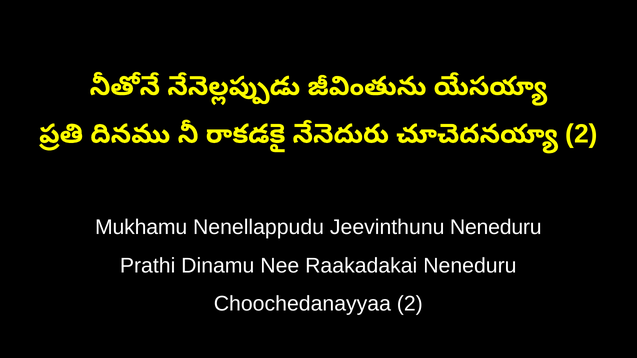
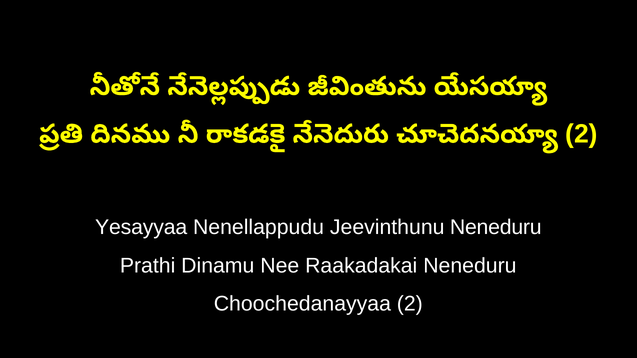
Mukhamu: Mukhamu -> Yesayyaa
